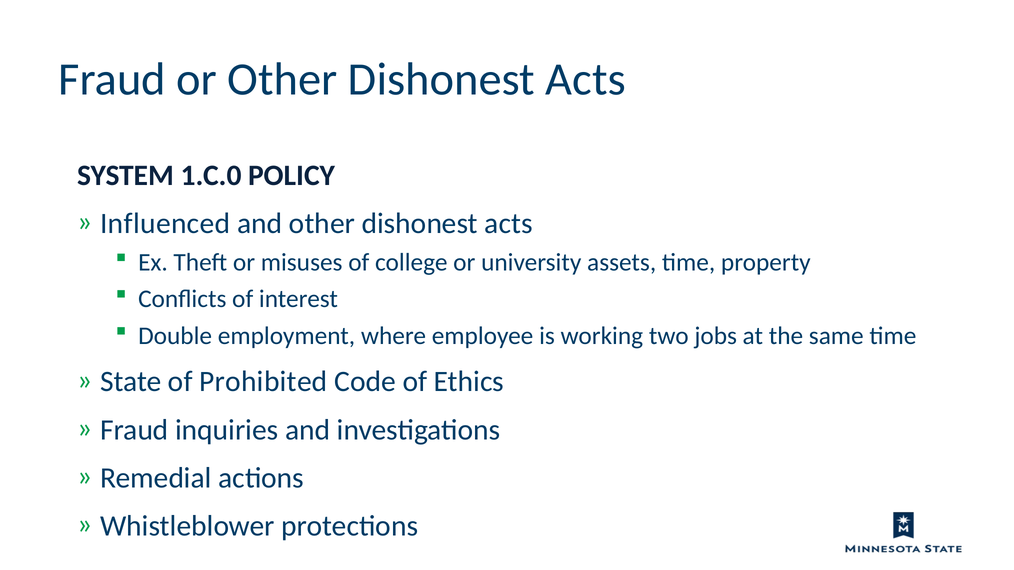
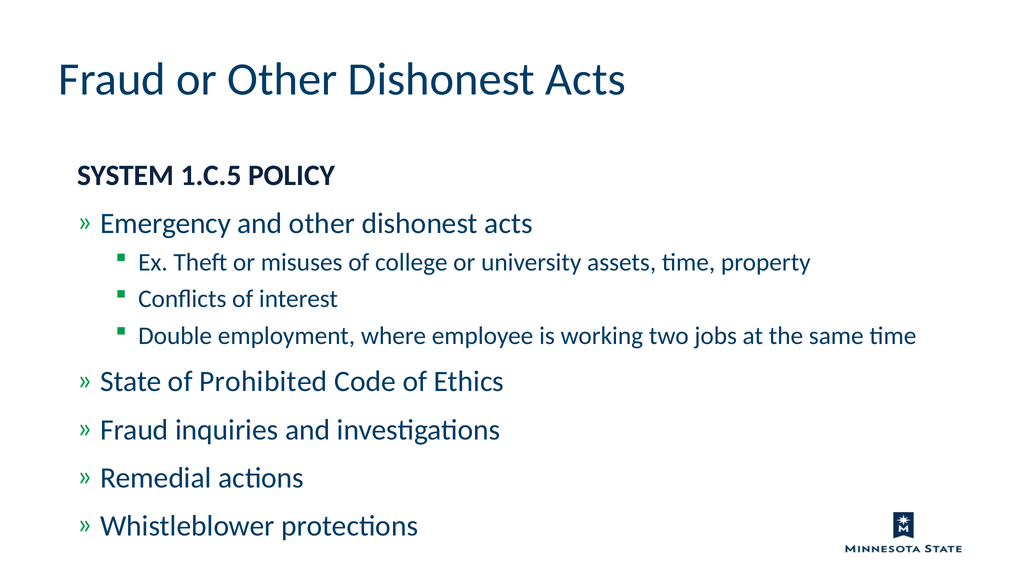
1.C.0: 1.C.0 -> 1.C.5
Influenced: Influenced -> Emergency
